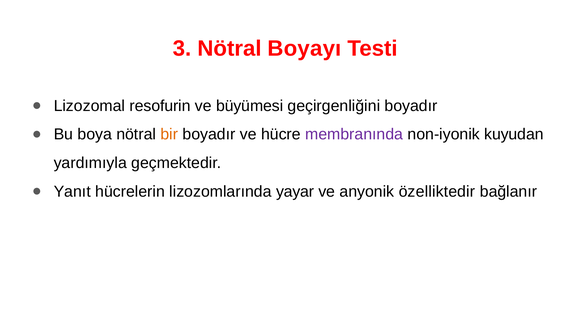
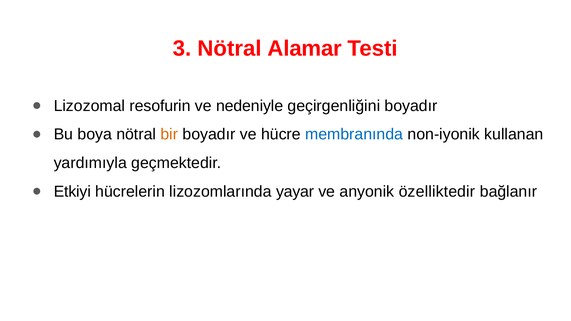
Boyayı: Boyayı -> Alamar
büyümesi: büyümesi -> nedeniyle
membranında colour: purple -> blue
kuyudan: kuyudan -> kullanan
Yanıt: Yanıt -> Etkiyi
